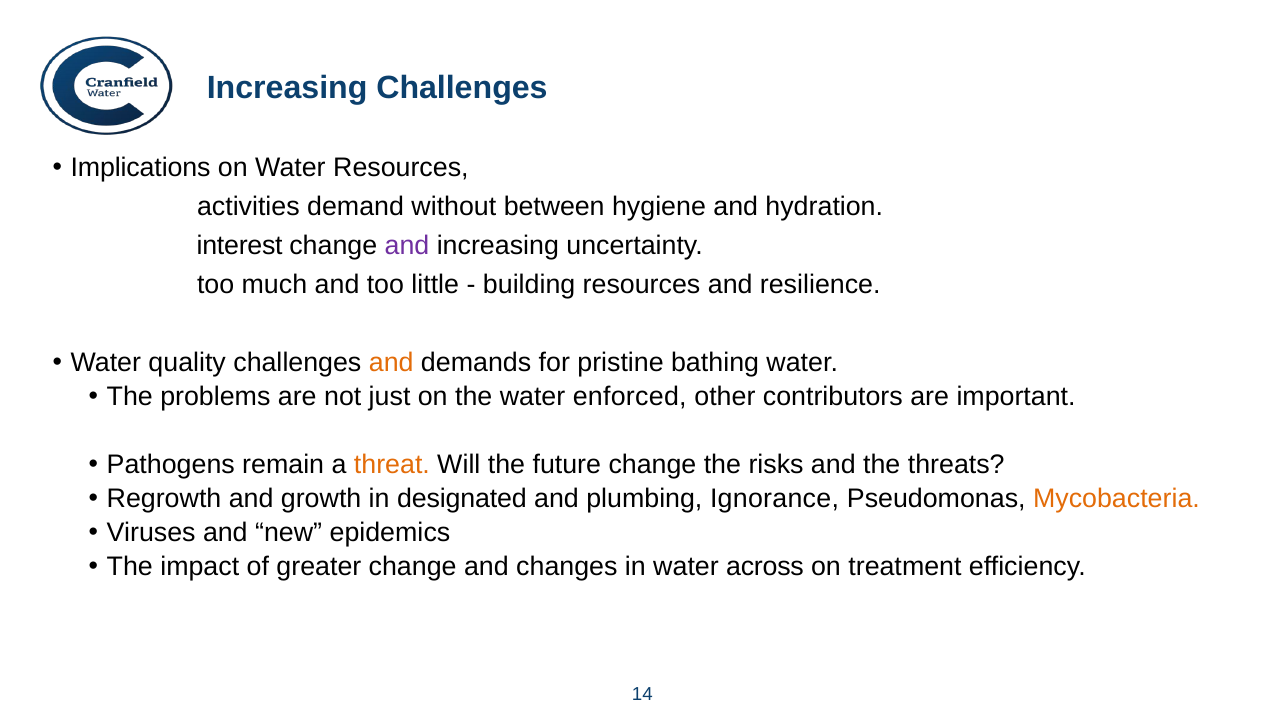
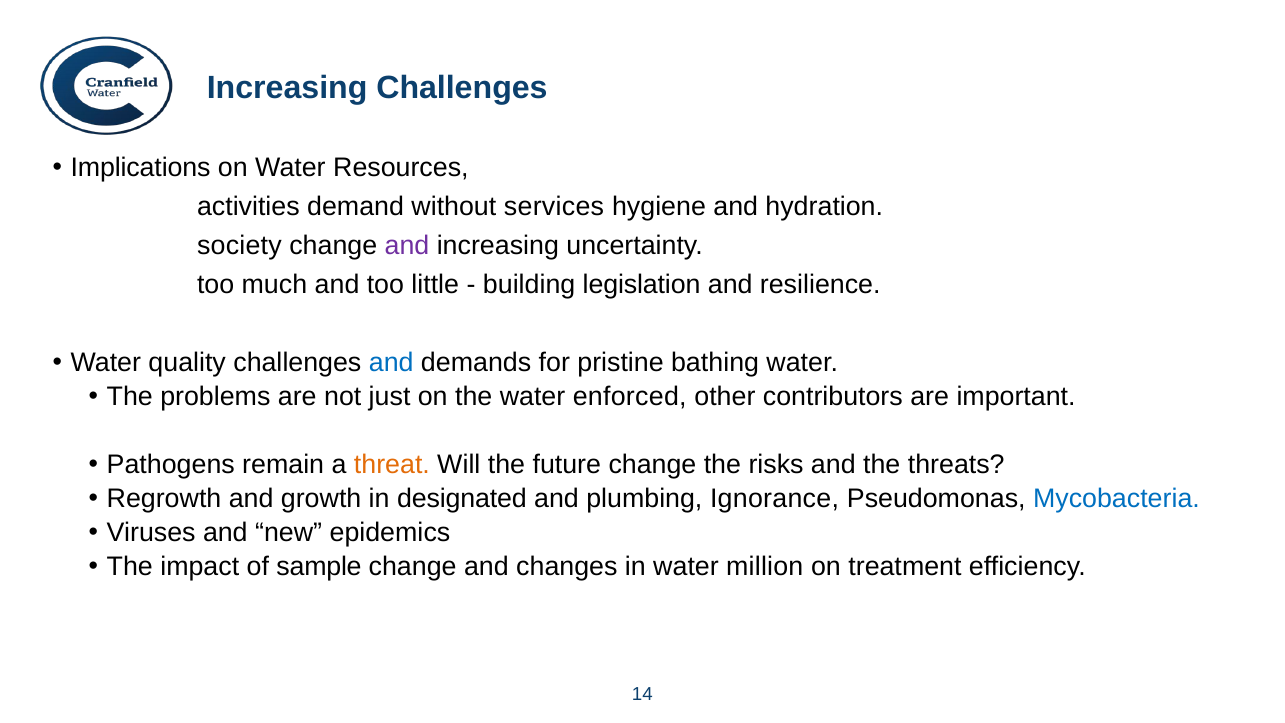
between: between -> services
interest: interest -> society
building resources: resources -> legislation
and at (391, 363) colour: orange -> blue
Mycobacteria colour: orange -> blue
greater: greater -> sample
across: across -> million
